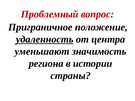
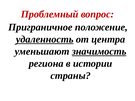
значимость underline: none -> present
